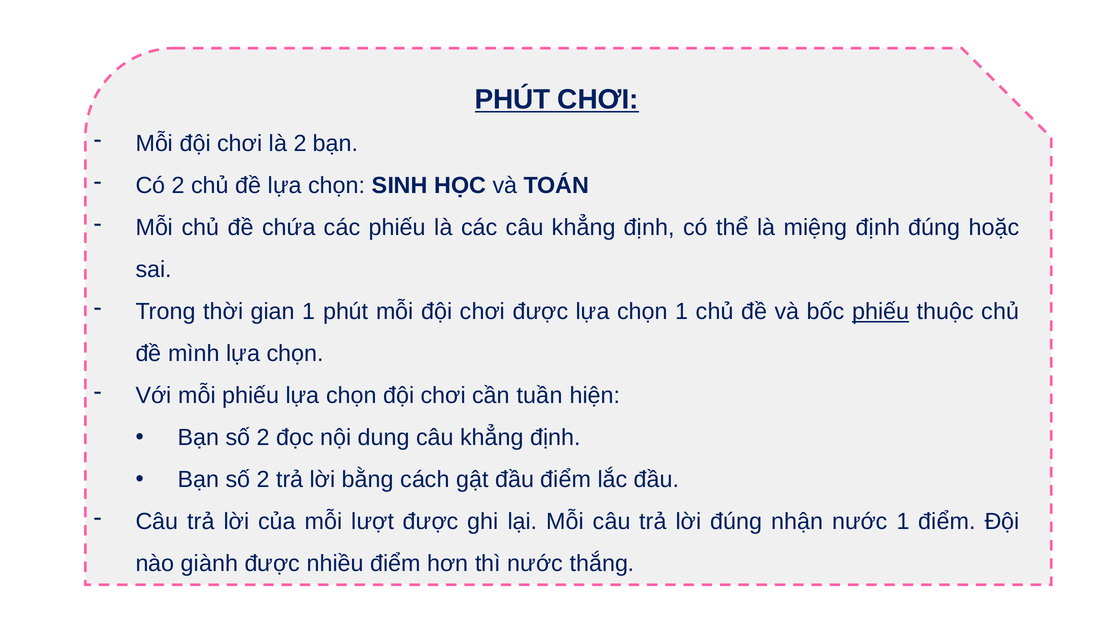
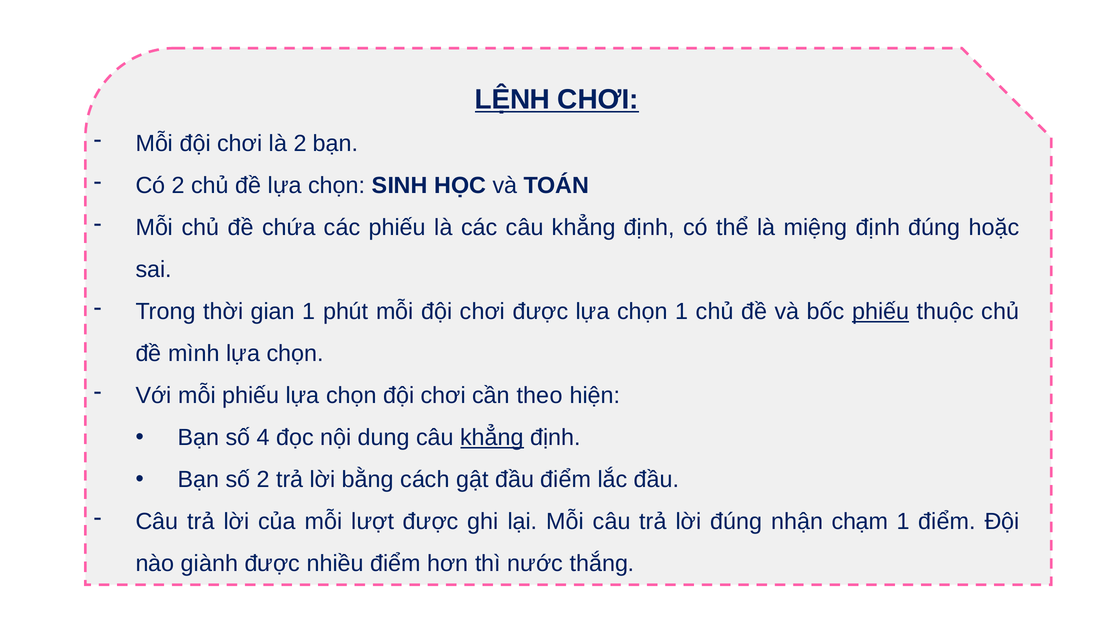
PHÚT at (513, 99): PHÚT -> LỆNH
tuần: tuần -> theo
2 at (263, 437): 2 -> 4
khẳng at (492, 437) underline: none -> present
nhận nước: nước -> chạm
